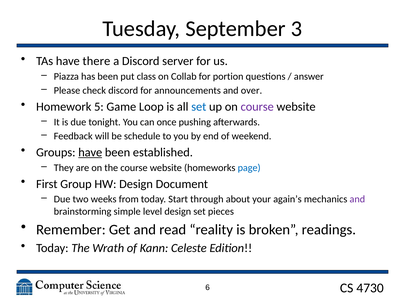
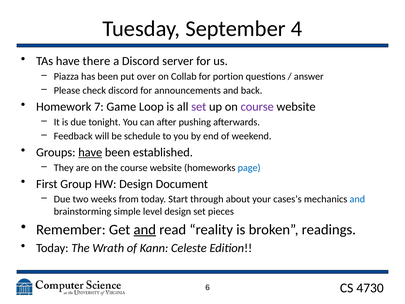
3: 3 -> 4
class: class -> over
over: over -> back
5: 5 -> 7
set at (199, 107) colour: blue -> purple
once: once -> after
again’s: again’s -> cases’s
and at (357, 199) colour: purple -> blue
and at (145, 229) underline: none -> present
